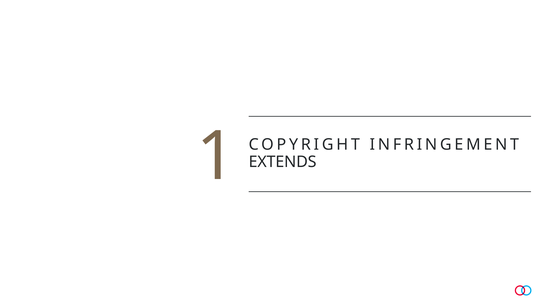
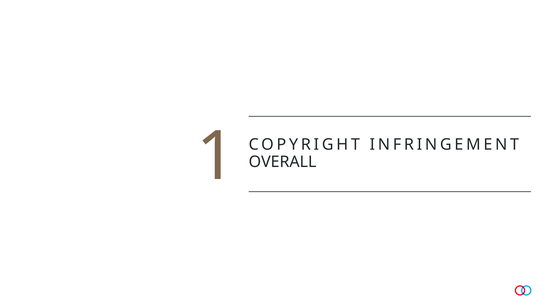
EXTENDS: EXTENDS -> OVERALL
